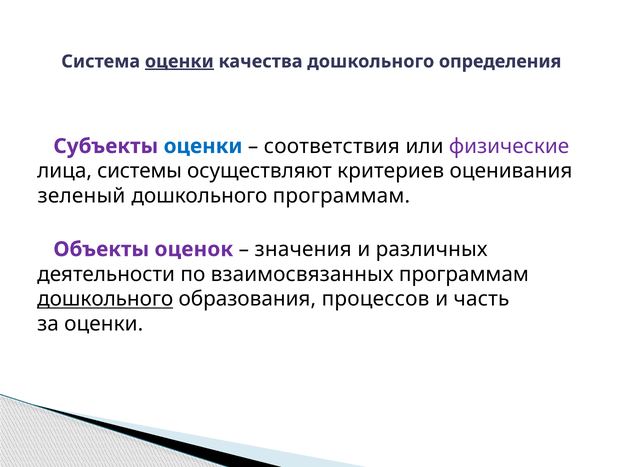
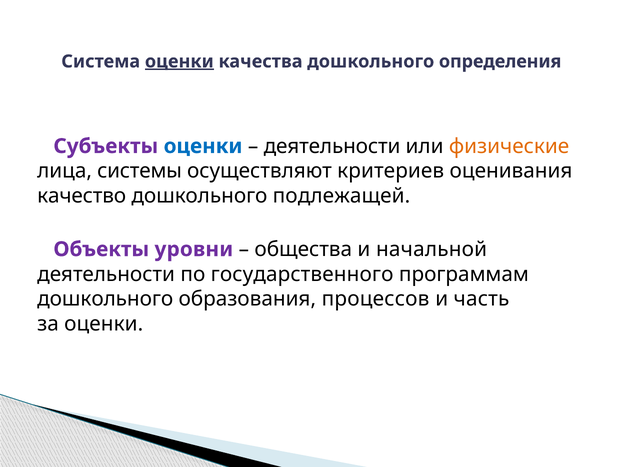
соответствия at (332, 146): соответствия -> деятельности
физические colour: purple -> orange
зеленый: зеленый -> качество
дошкольного программам: программам -> подлежащей
оценок: оценок -> уровни
значения: значения -> общества
различных: различных -> начальной
взаимосвязанных: взаимосвязанных -> государственного
дошкольного at (105, 299) underline: present -> none
